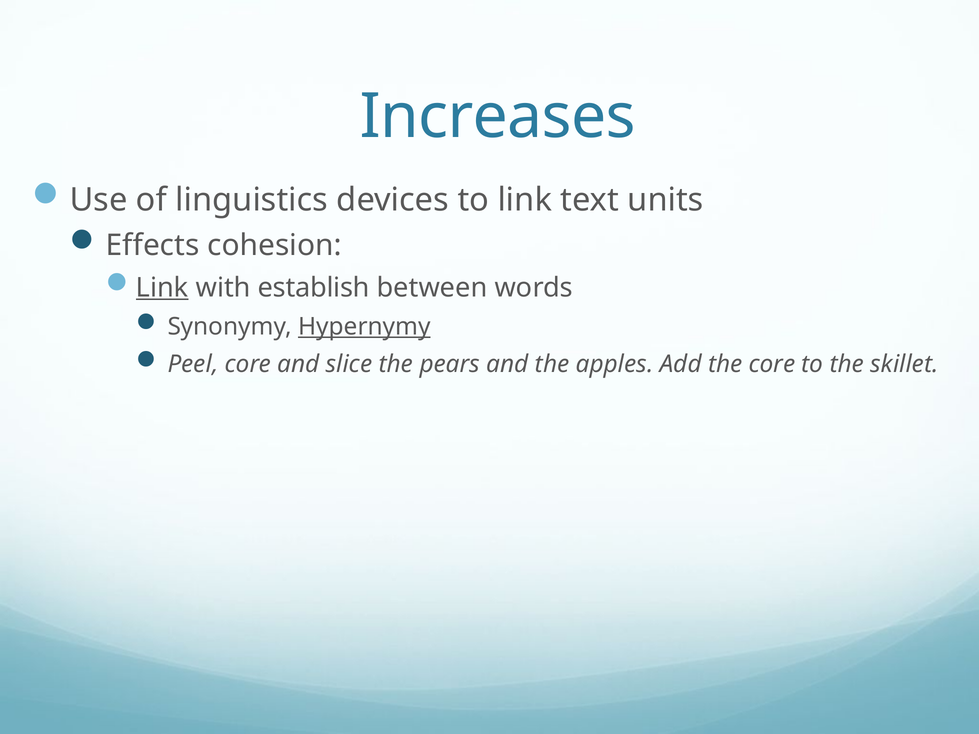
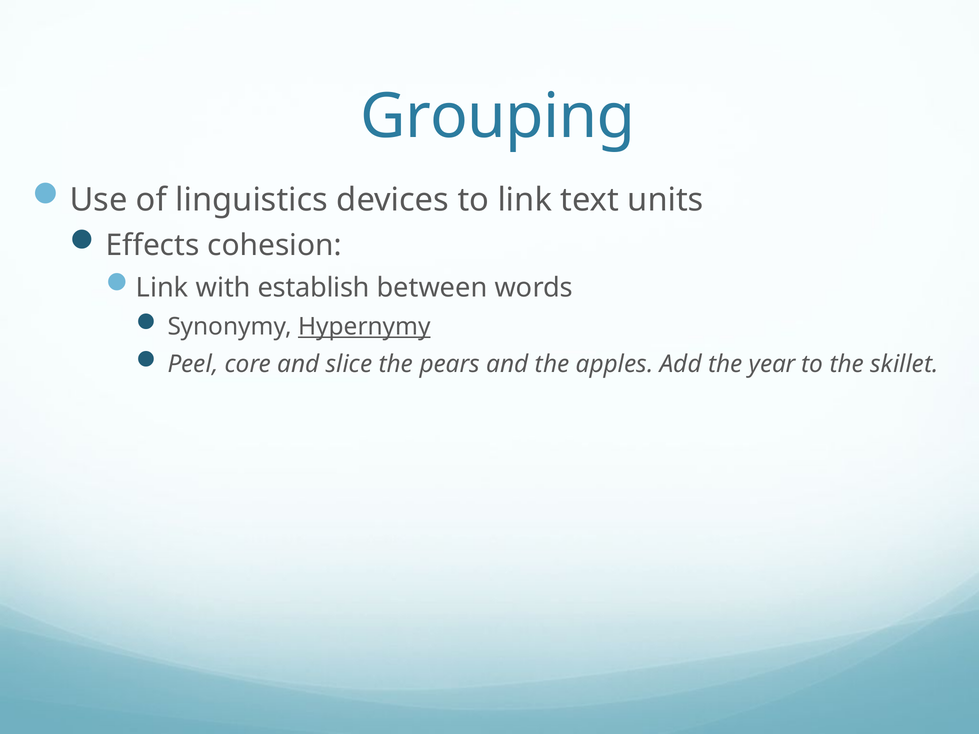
Increases: Increases -> Grouping
Link at (162, 288) underline: present -> none
the core: core -> year
